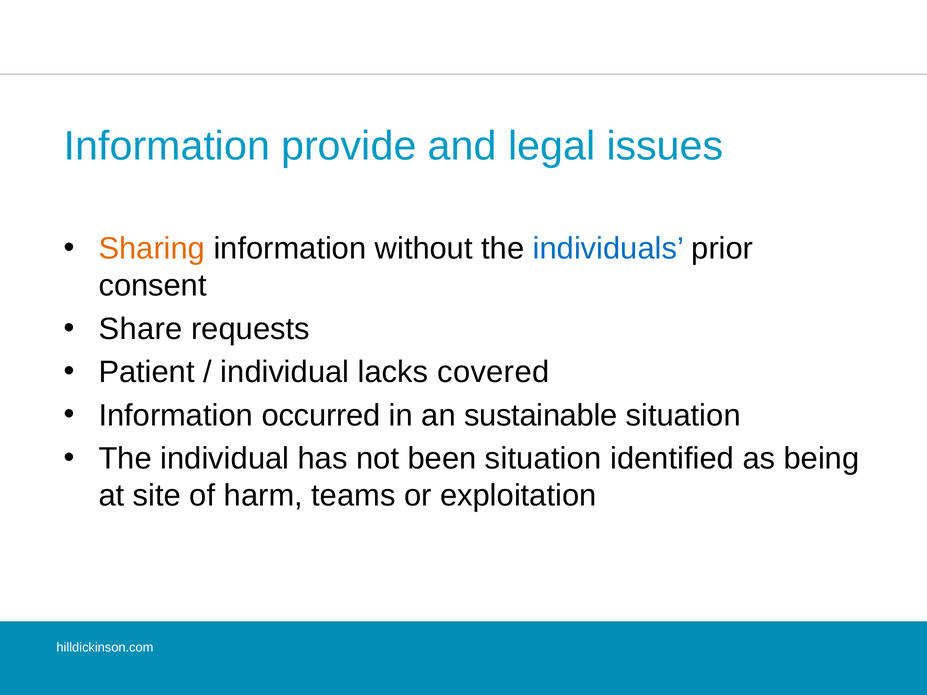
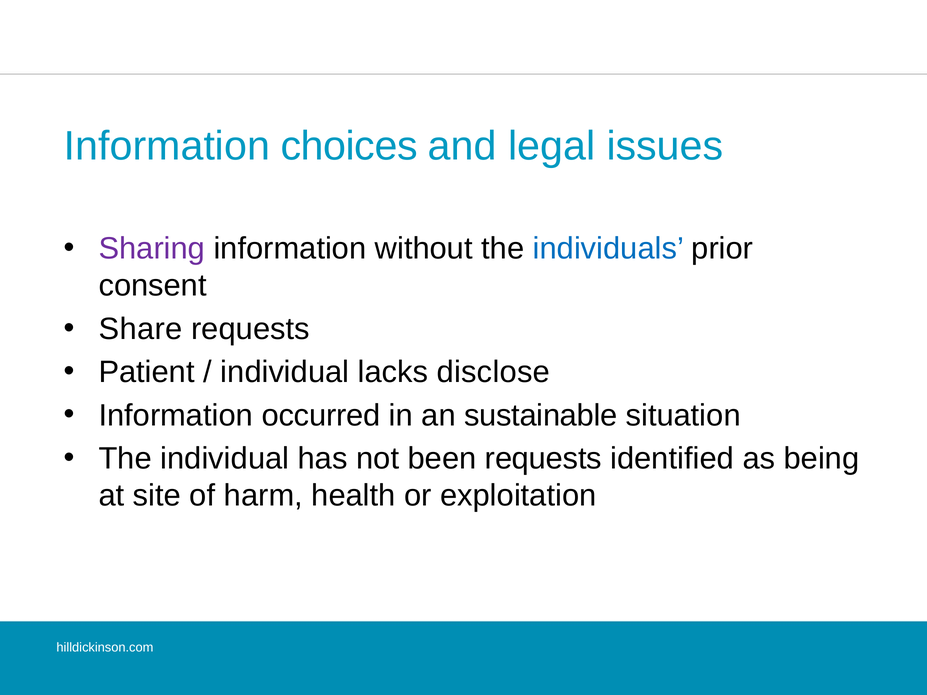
provide: provide -> choices
Sharing colour: orange -> purple
covered: covered -> disclose
been situation: situation -> requests
teams: teams -> health
